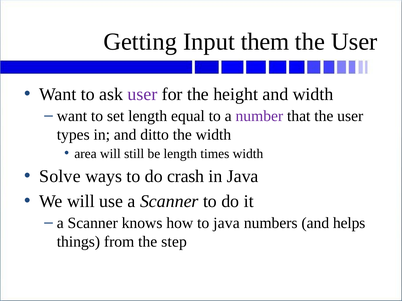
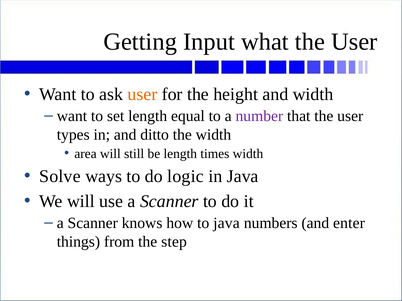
them: them -> what
user at (142, 94) colour: purple -> orange
crash: crash -> logic
helps: helps -> enter
